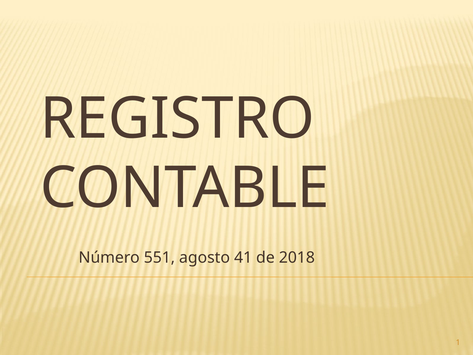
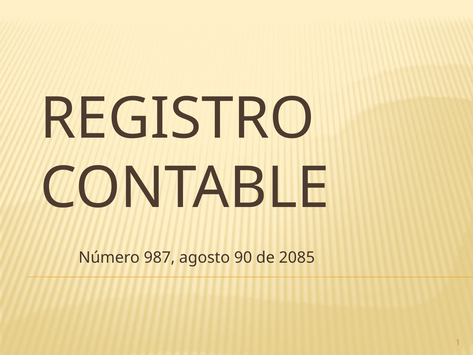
551: 551 -> 987
41: 41 -> 90
2018: 2018 -> 2085
